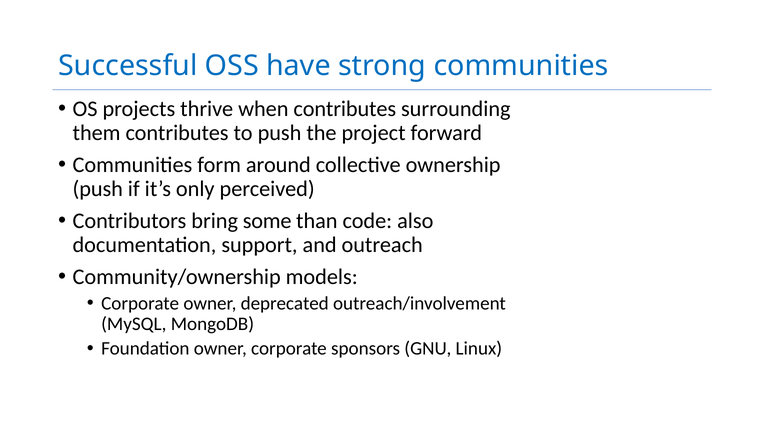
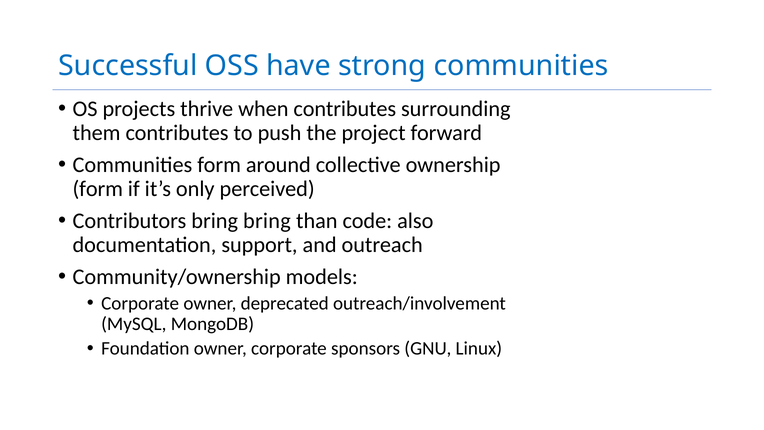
push at (98, 189): push -> form
bring some: some -> bring
